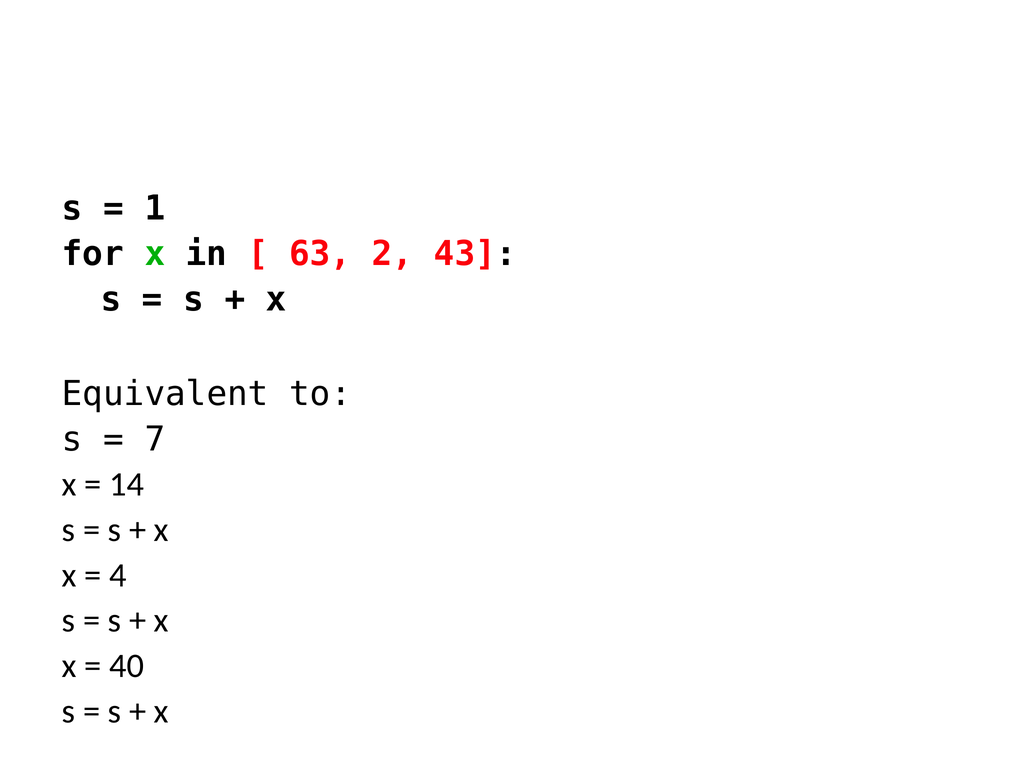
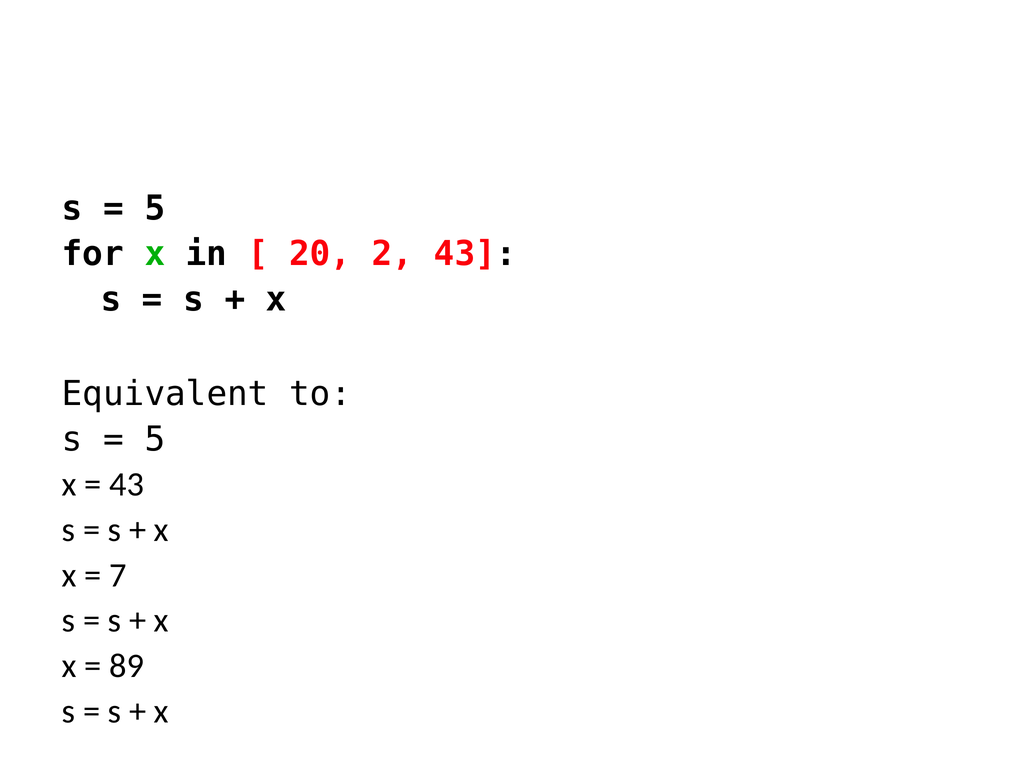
1 at (155, 209): 1 -> 5
63: 63 -> 20
7 at (155, 439): 7 -> 5
14 at (127, 485): 14 -> 43
4: 4 -> 7
40: 40 -> 89
